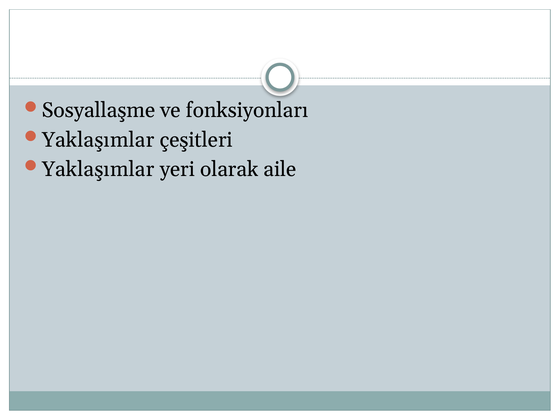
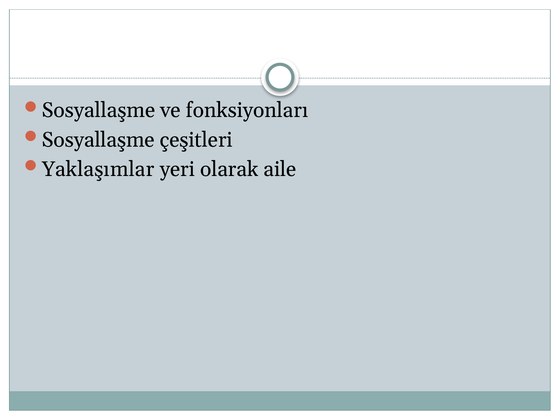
Yaklaşımlar at (98, 140): Yaklaşımlar -> Sosyallaşme
